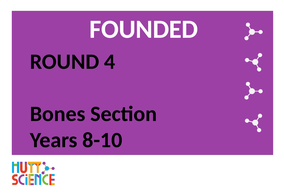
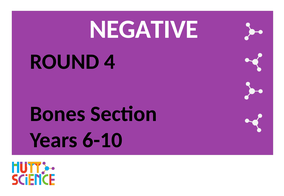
FOUNDED: FOUNDED -> NEGATIVE
8-10: 8-10 -> 6-10
